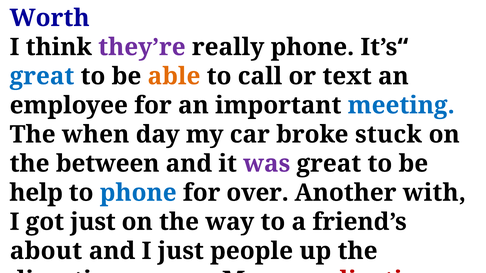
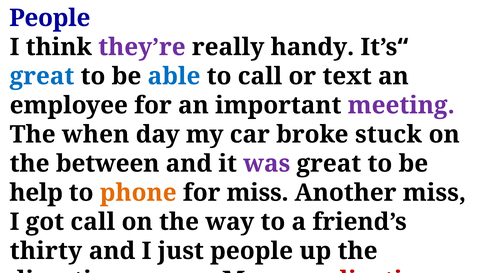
Worth at (50, 18): Worth -> People
phone at (312, 47): phone -> handy
able colour: orange -> blue
meeting colour: blue -> purple
phone at (138, 193) colour: blue -> orange
for over: over -> miss
Another with: with -> miss
got just: just -> call
about: about -> thirty
